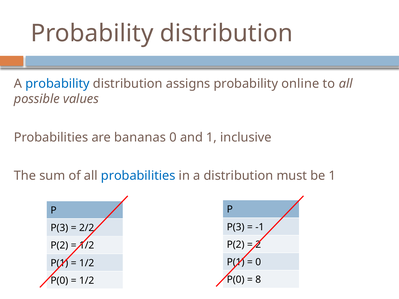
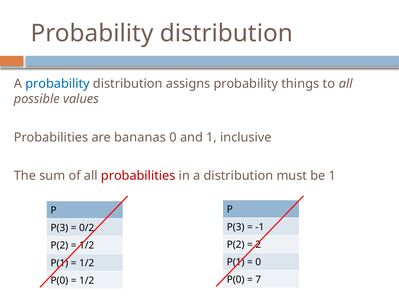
online: online -> things
probabilities at (138, 176) colour: blue -> red
2/2: 2/2 -> 0/2
8: 8 -> 7
